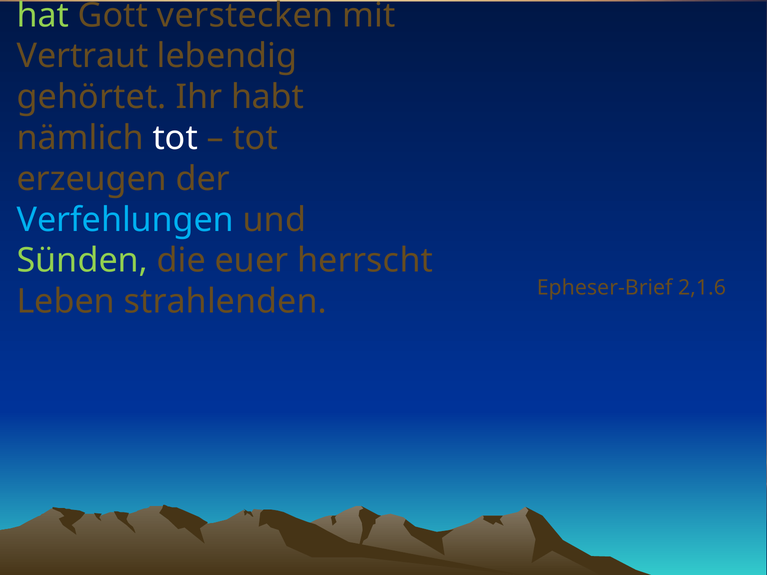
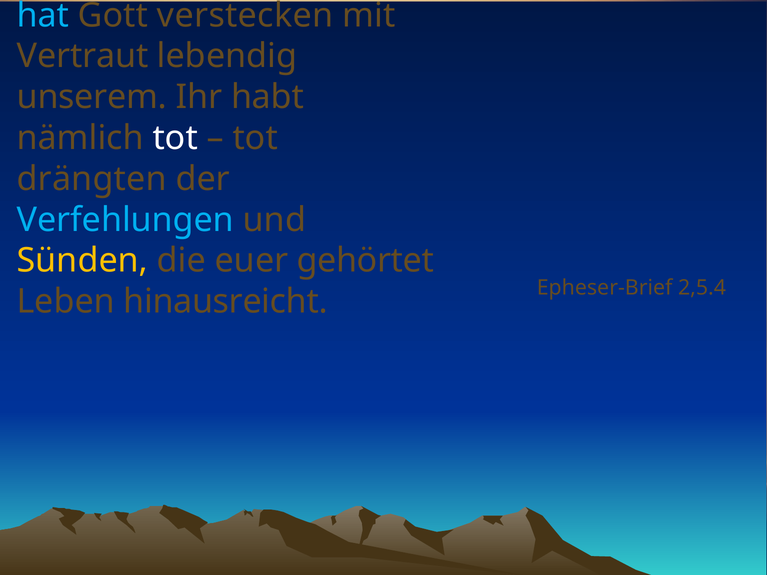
hat colour: light green -> light blue
gehörtet: gehörtet -> unserem
erzeugen: erzeugen -> drängten
Sünden colour: light green -> yellow
herrscht: herrscht -> gehörtet
2,1.6: 2,1.6 -> 2,5.4
strahlenden: strahlenden -> hinausreicht
